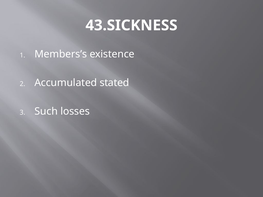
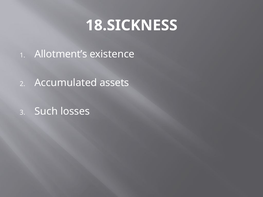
43.SICKNESS: 43.SICKNESS -> 18.SICKNESS
Members’s: Members’s -> Allotment’s
stated: stated -> assets
